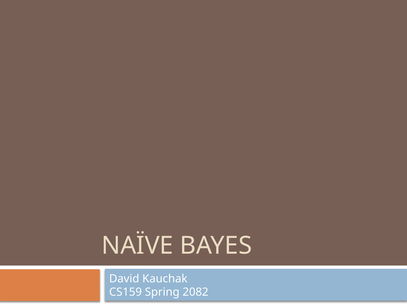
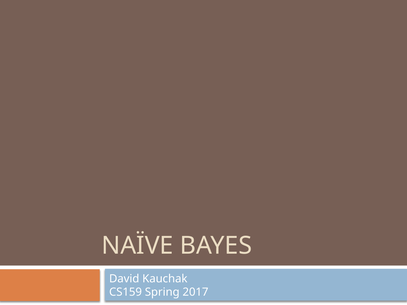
2082: 2082 -> 2017
